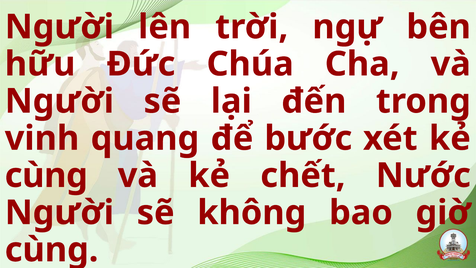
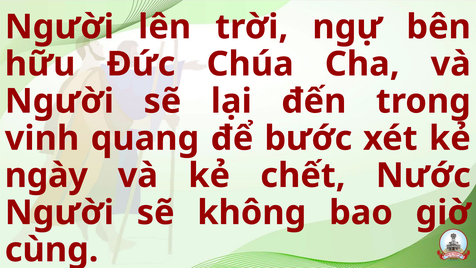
cùng at (46, 175): cùng -> ngày
